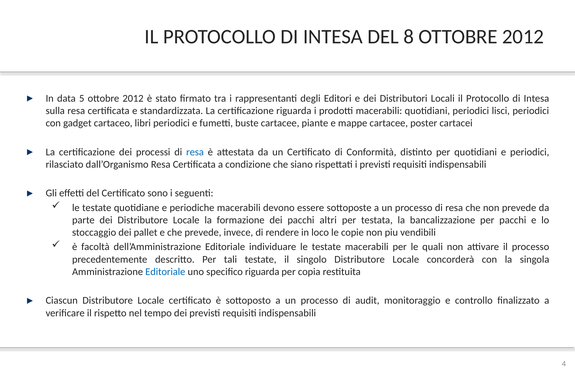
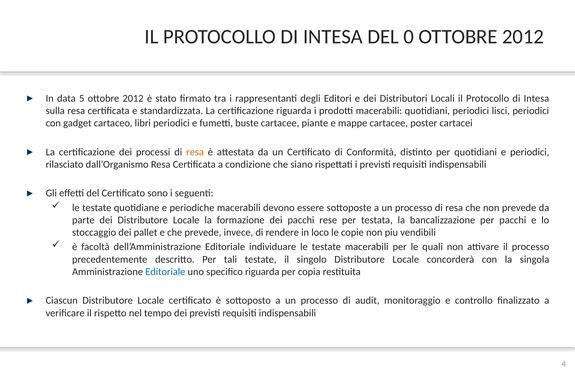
8: 8 -> 0
resa at (195, 152) colour: blue -> orange
altri: altri -> rese
